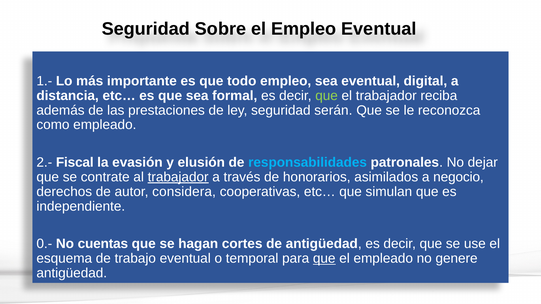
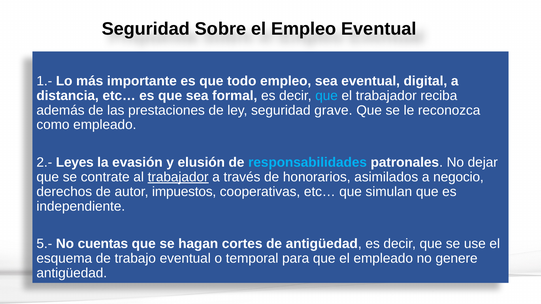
que at (327, 96) colour: light green -> light blue
serán: serán -> grave
Fiscal: Fiscal -> Leyes
considera: considera -> impuestos
0.-: 0.- -> 5.-
que at (324, 259) underline: present -> none
